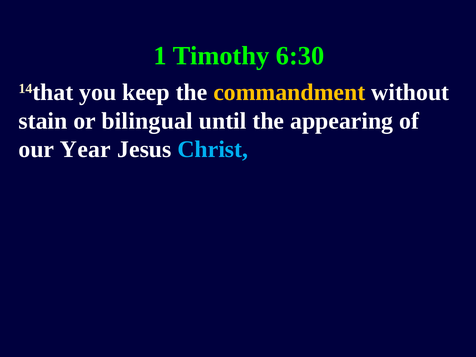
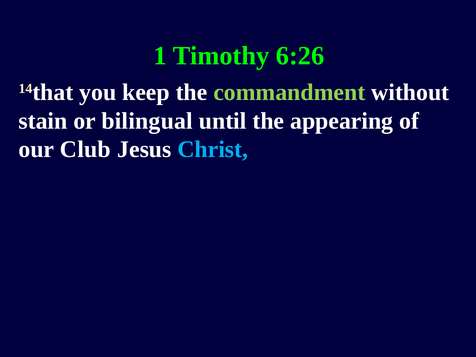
6:30: 6:30 -> 6:26
commandment colour: yellow -> light green
Year: Year -> Club
